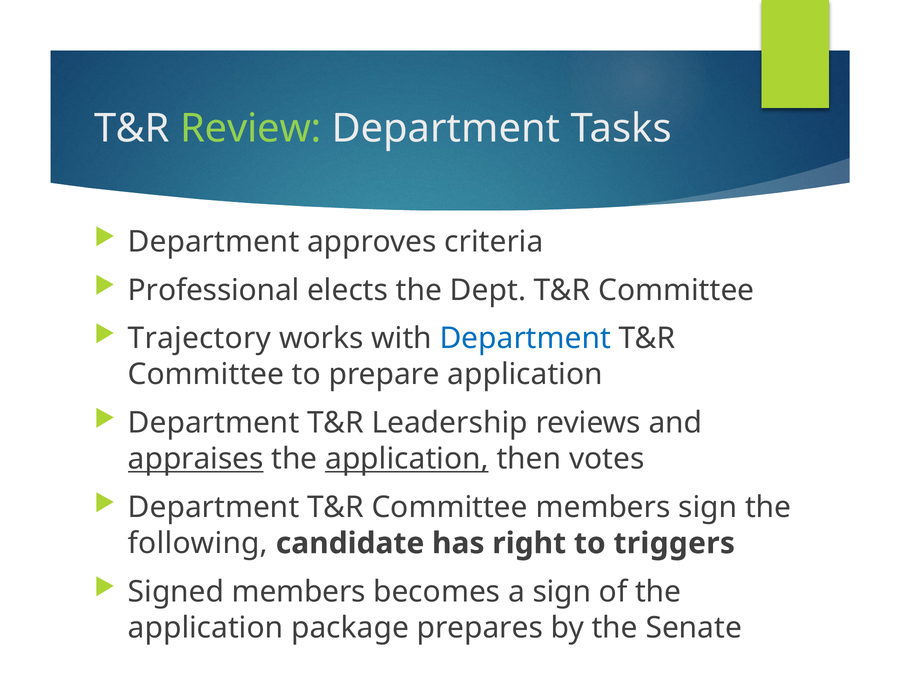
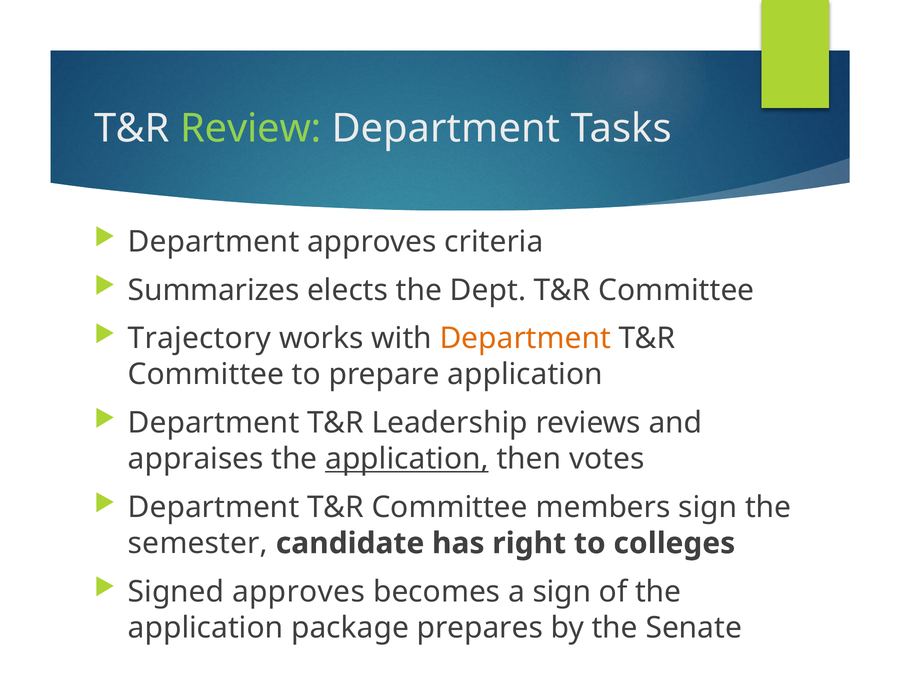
Professional: Professional -> Summarizes
Department at (525, 339) colour: blue -> orange
appraises underline: present -> none
following: following -> semester
triggers: triggers -> colleges
Signed members: members -> approves
